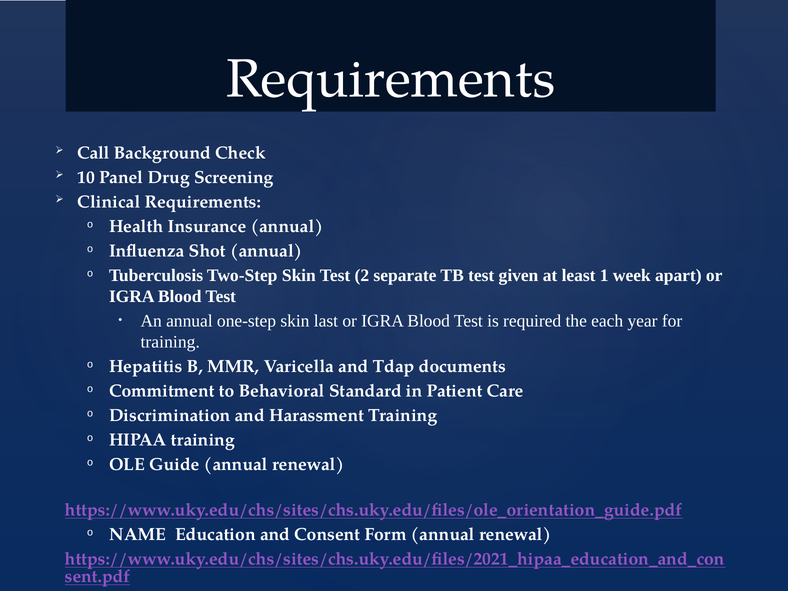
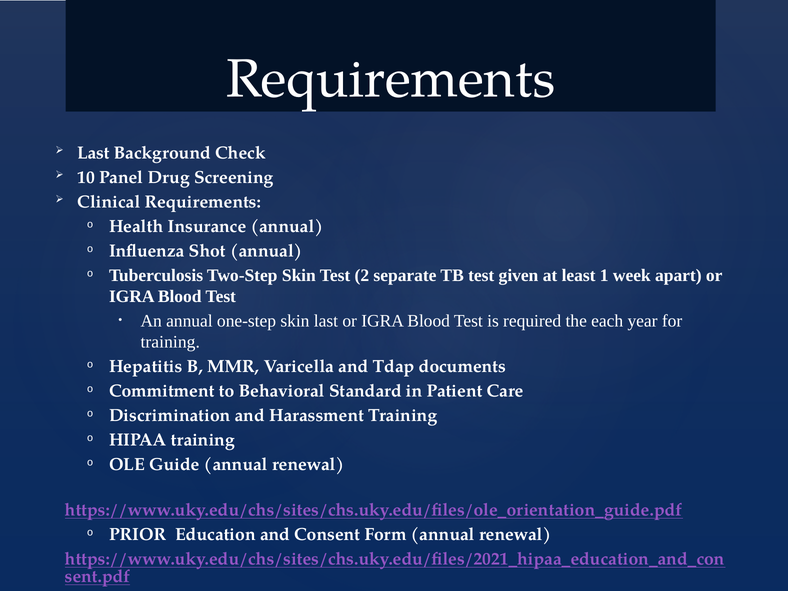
Call at (94, 153): Call -> Last
NAME: NAME -> PRIOR
